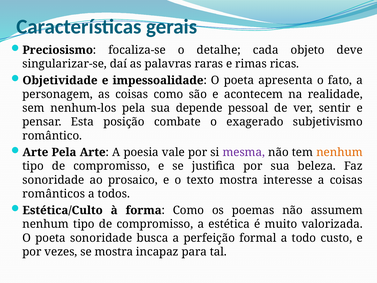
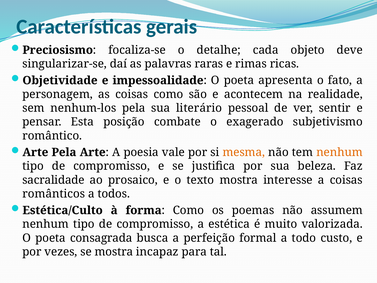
depende: depende -> literário
mesma colour: purple -> orange
sonoridade at (53, 180): sonoridade -> sacralidade
poeta sonoridade: sonoridade -> consagrada
